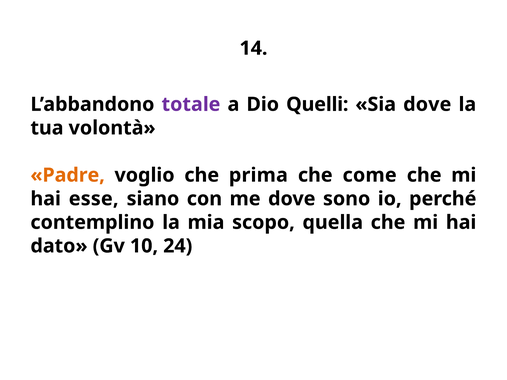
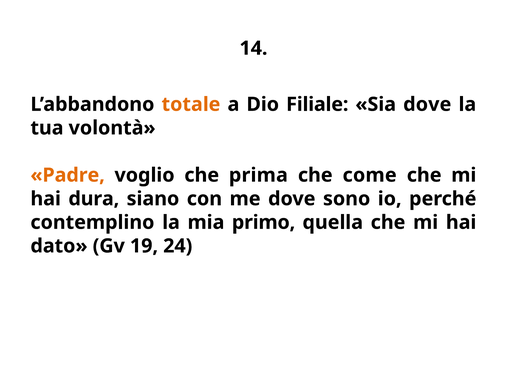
totale colour: purple -> orange
Quelli: Quelli -> Filiale
esse: esse -> dura
scopo: scopo -> primo
10: 10 -> 19
